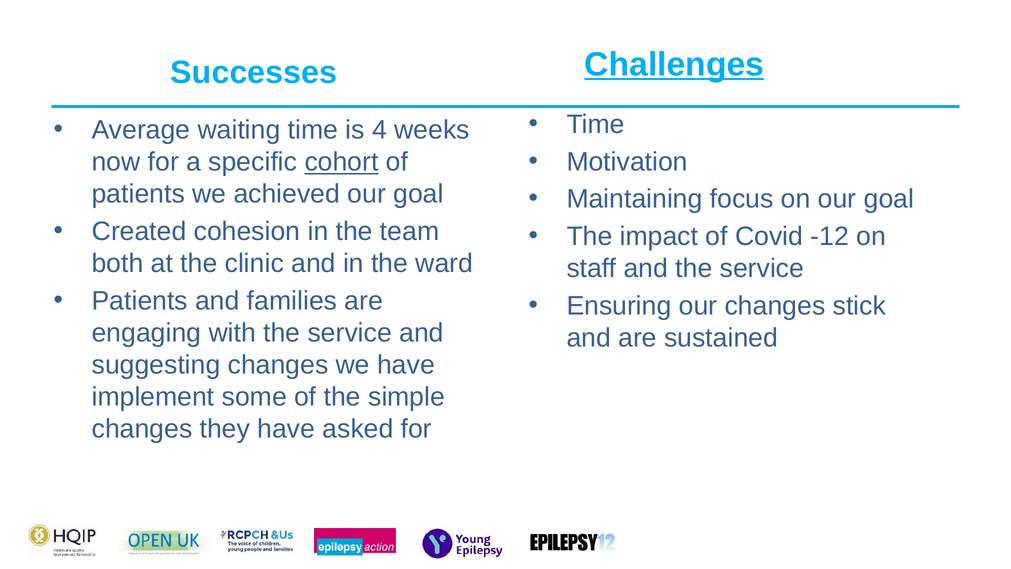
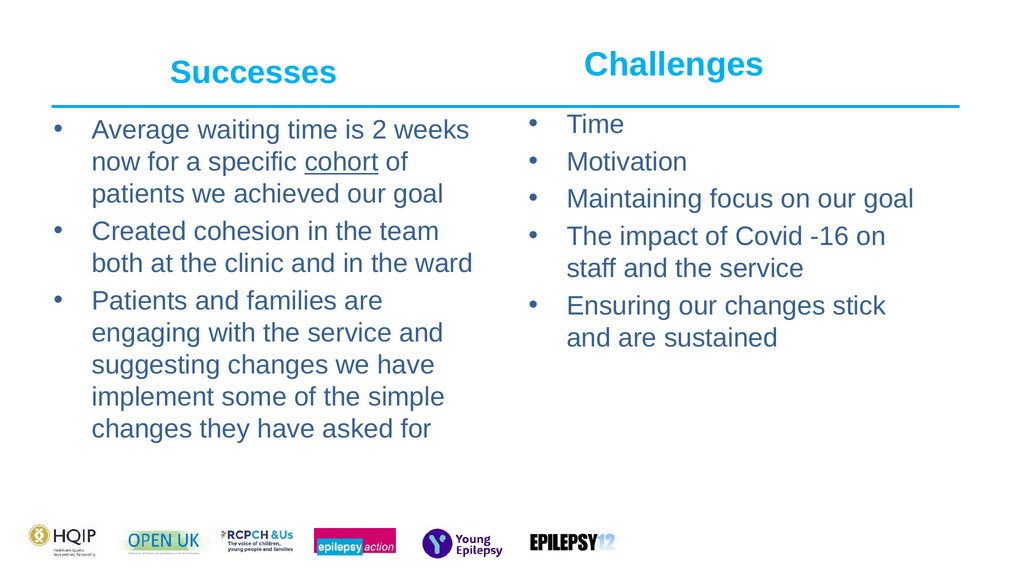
Challenges underline: present -> none
4: 4 -> 2
-12: -12 -> -16
